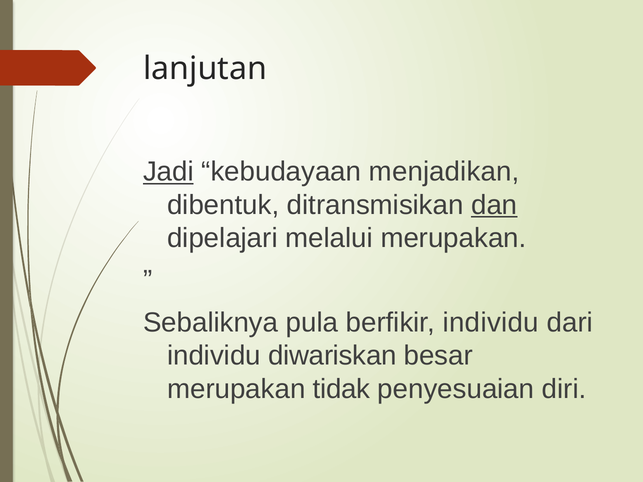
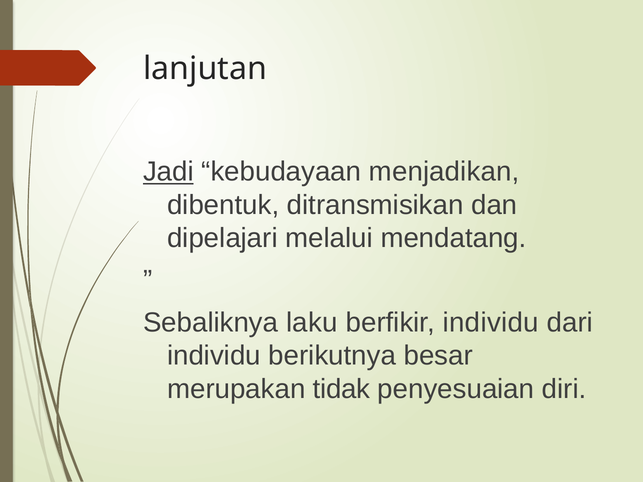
dan underline: present -> none
melalui merupakan: merupakan -> mendatang
pula: pula -> laku
diwariskan: diwariskan -> berikutnya
